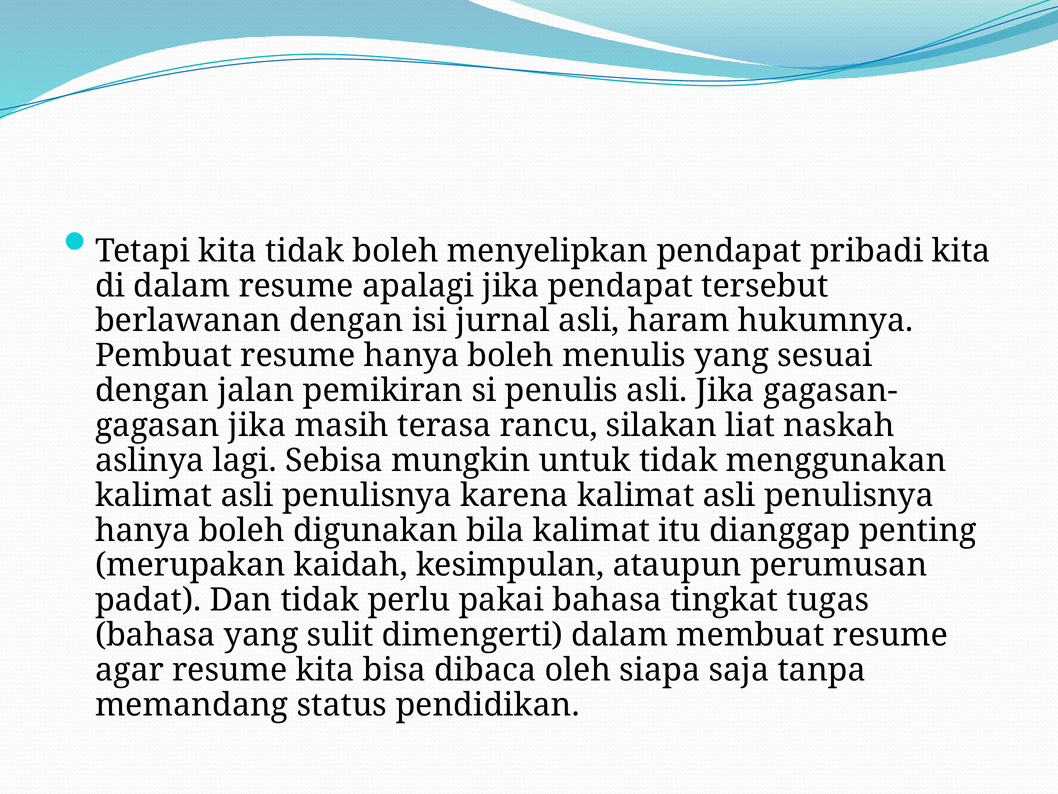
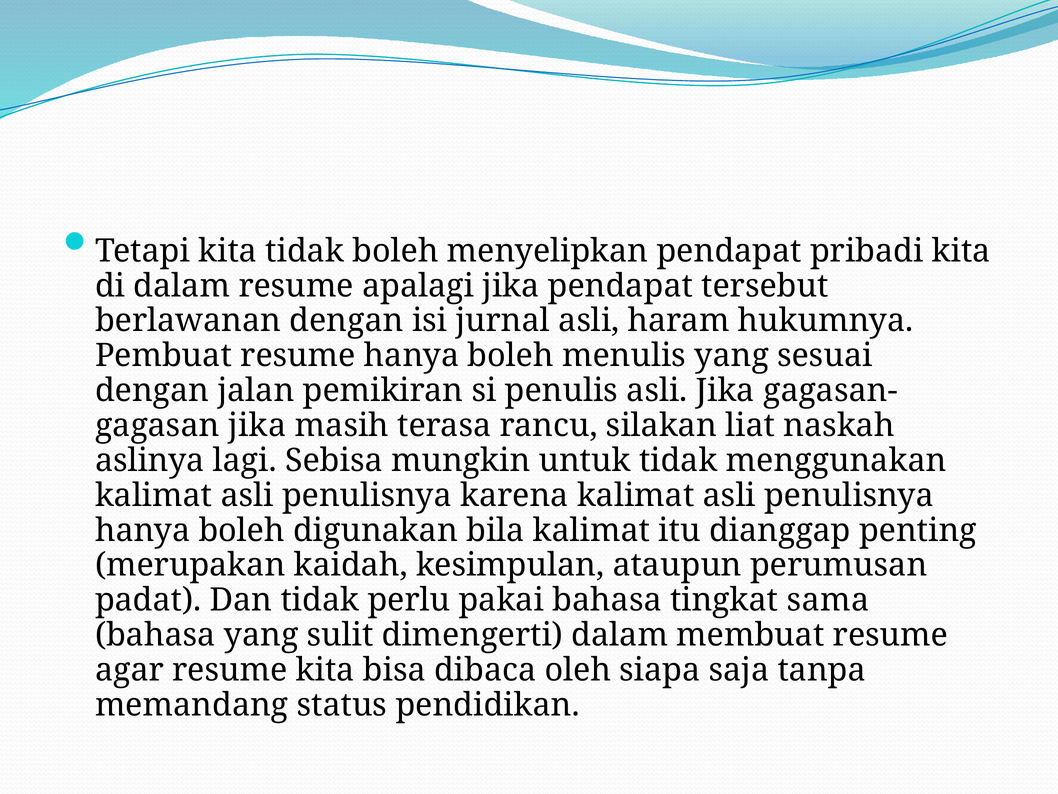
tugas: tugas -> sama
